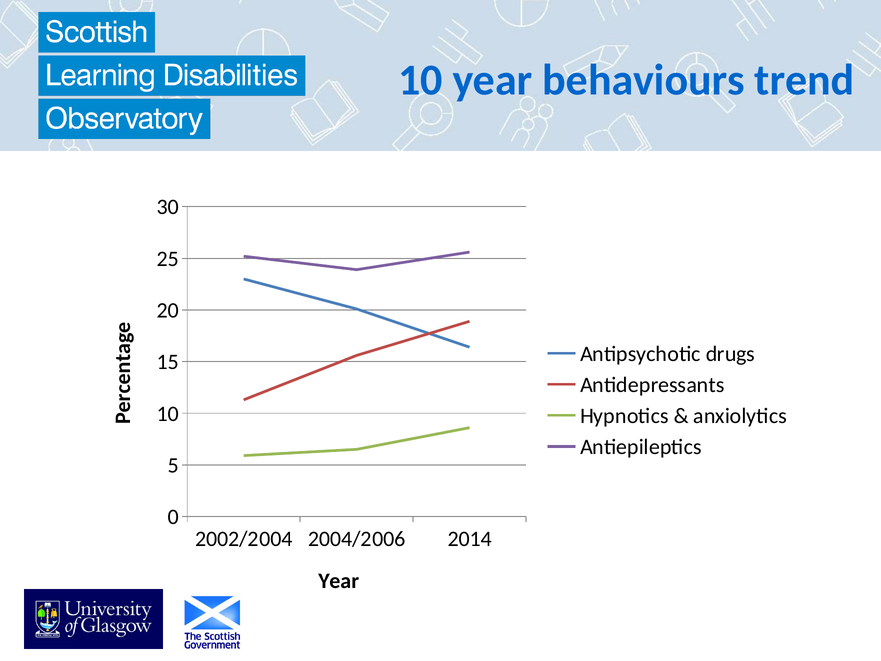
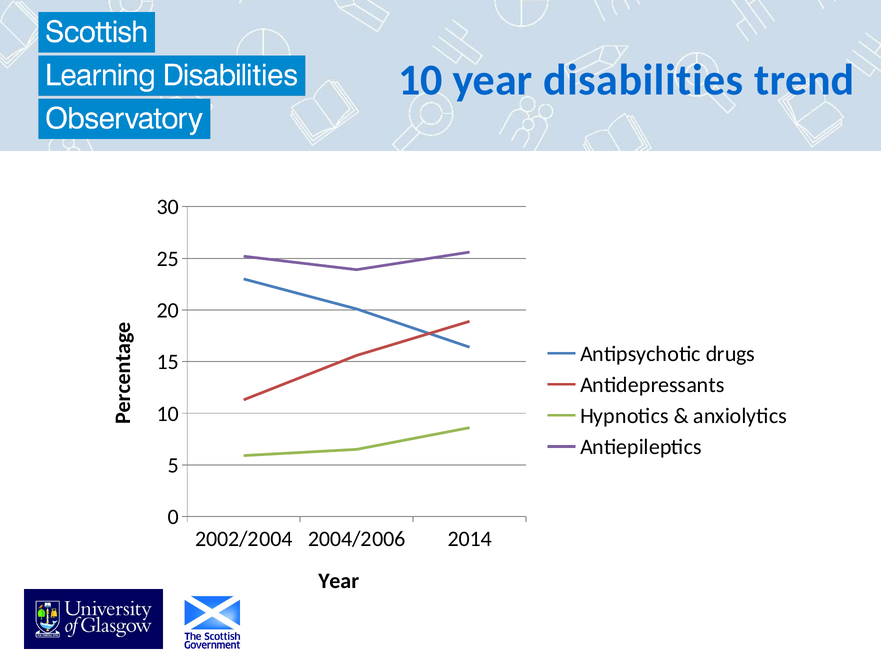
behaviours: behaviours -> disabilities
